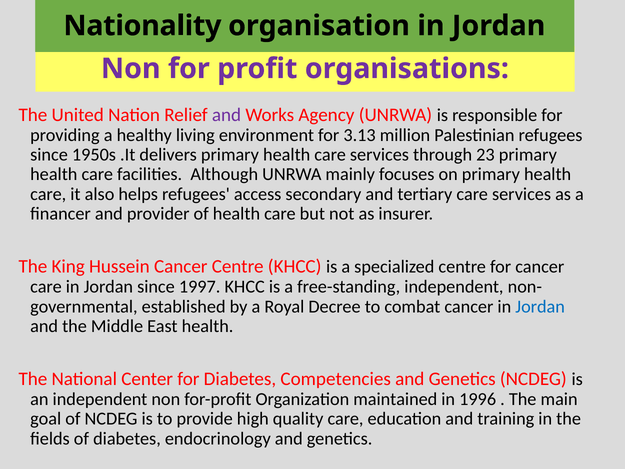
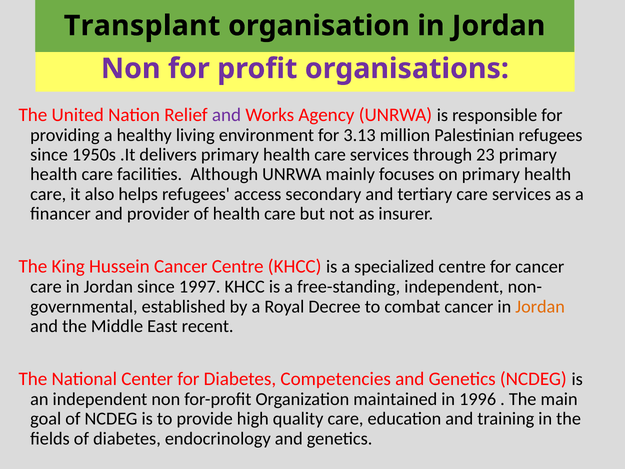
Nationality: Nationality -> Transplant
Jordan at (540, 306) colour: blue -> orange
East health: health -> recent
